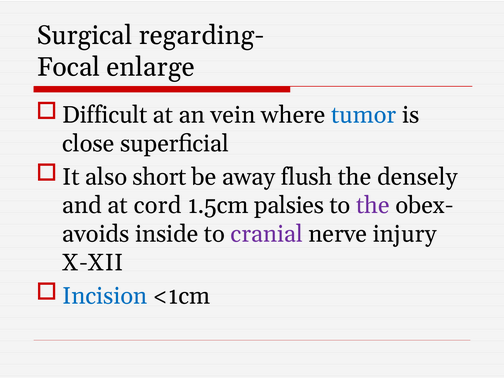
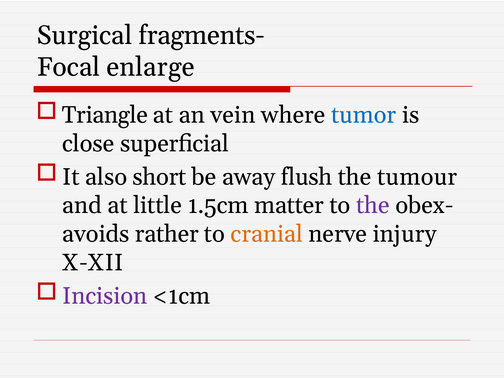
regarding-: regarding- -> fragments-
Difficult: Difficult -> Triangle
densely: densely -> tumour
cord: cord -> little
palsies: palsies -> matter
inside: inside -> rather
cranial colour: purple -> orange
Incision colour: blue -> purple
